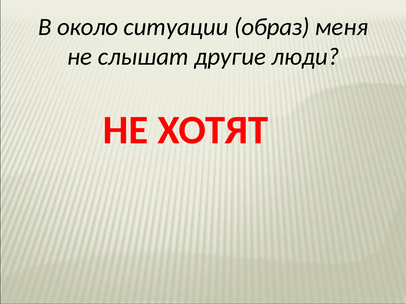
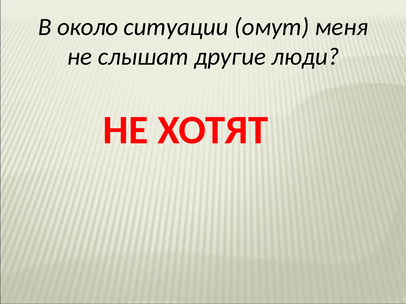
образ: образ -> омут
